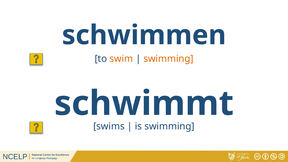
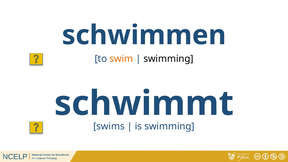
swimming at (168, 59) colour: orange -> black
